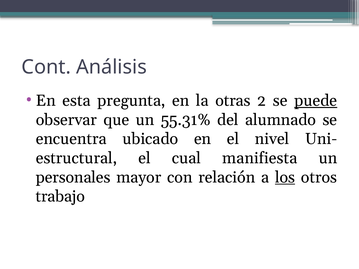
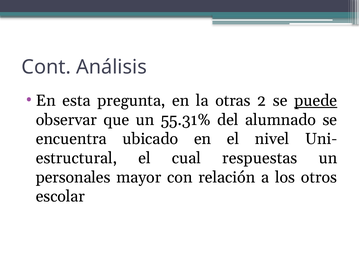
manifiesta: manifiesta -> respuestas
los underline: present -> none
trabajo: trabajo -> escolar
